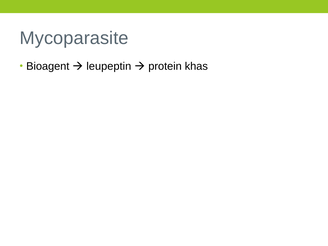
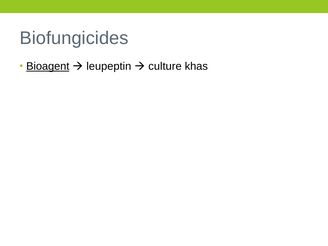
Mycoparasite: Mycoparasite -> Biofungicides
Bioagent underline: none -> present
protein: protein -> culture
